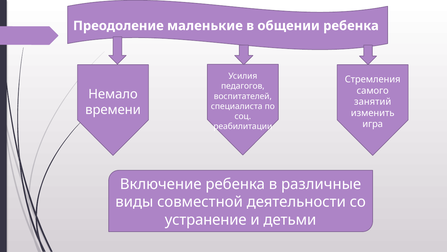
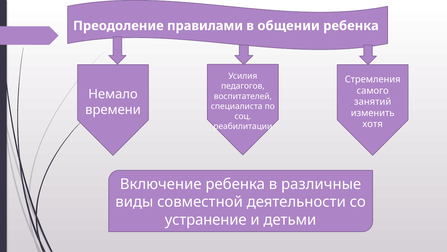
маленькие: маленькие -> правилами
игра: игра -> хотя
